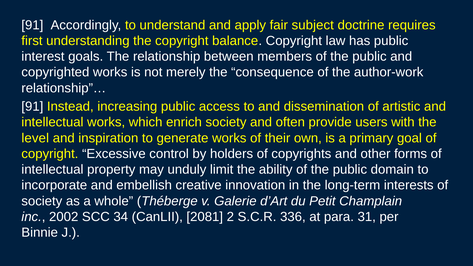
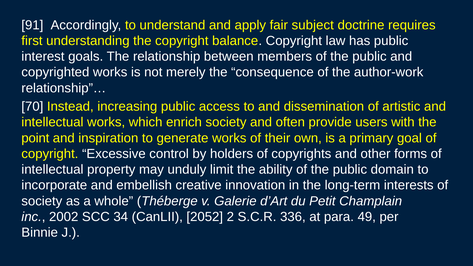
91 at (32, 106): 91 -> 70
level: level -> point
2081: 2081 -> 2052
31: 31 -> 49
